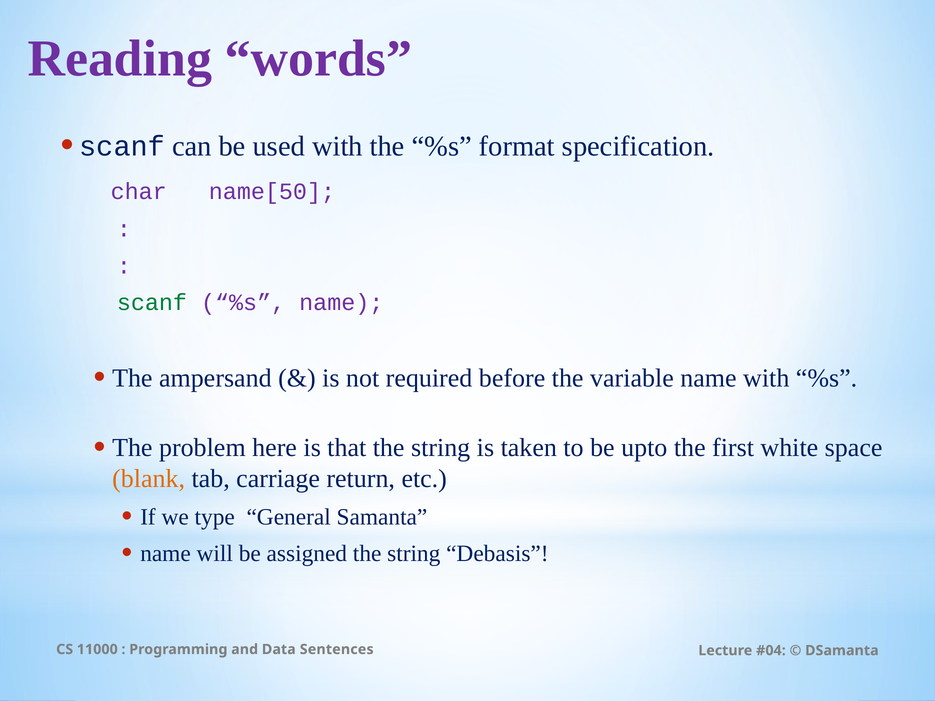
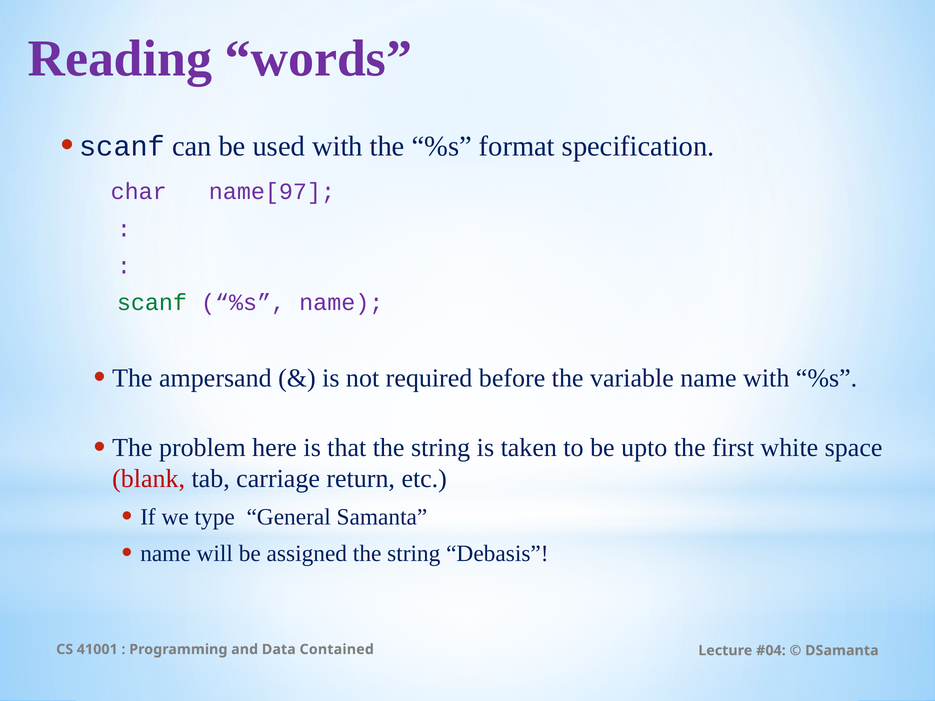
name[50: name[50 -> name[97
blank colour: orange -> red
11000: 11000 -> 41001
Sentences: Sentences -> Contained
